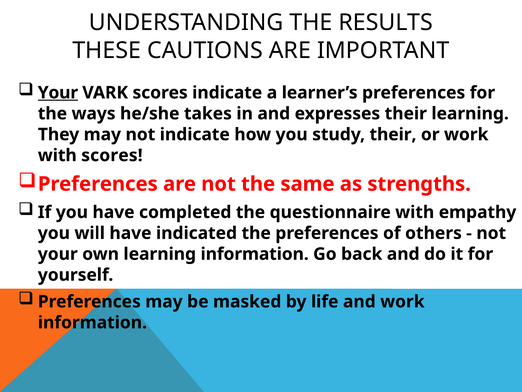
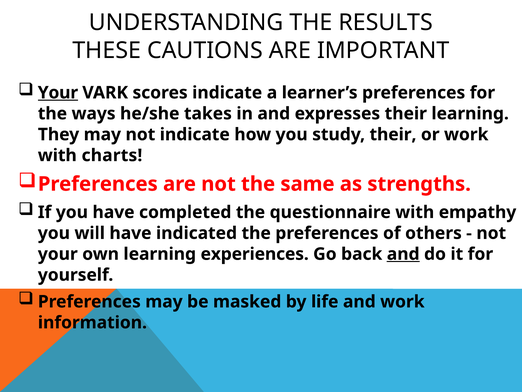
with scores: scores -> charts
learning information: information -> experiences
and at (403, 254) underline: none -> present
